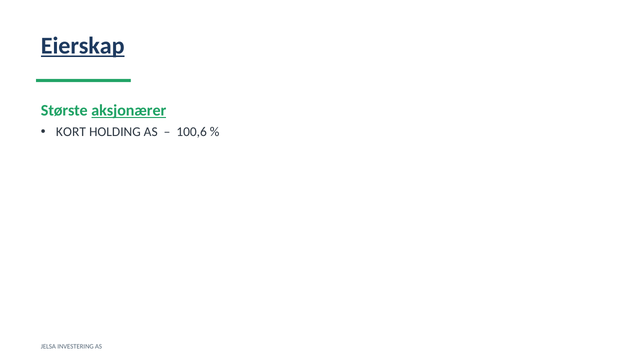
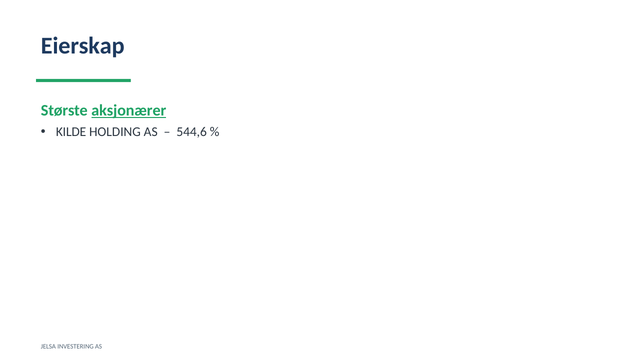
Eierskap underline: present -> none
KORT: KORT -> KILDE
100,6: 100,6 -> 544,6
